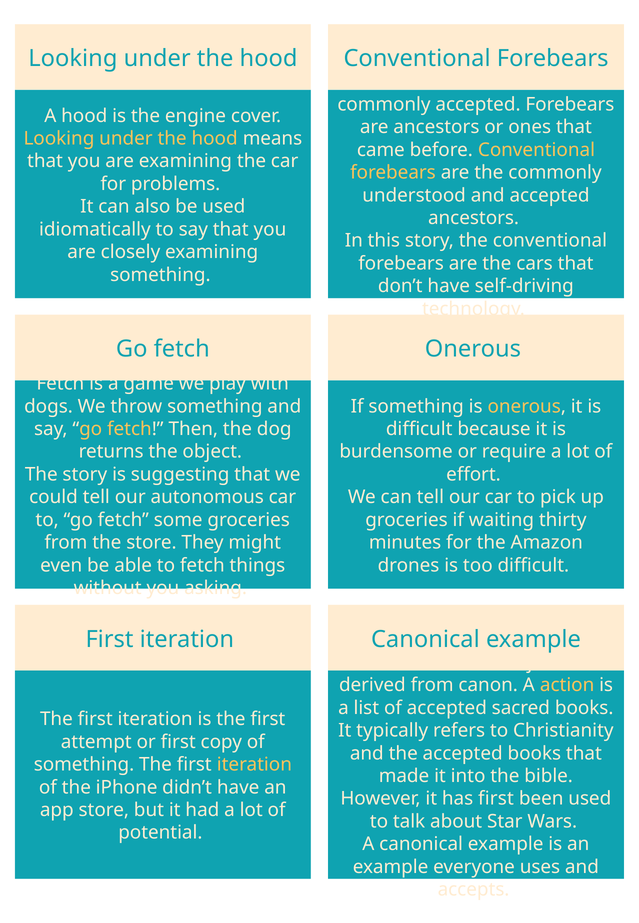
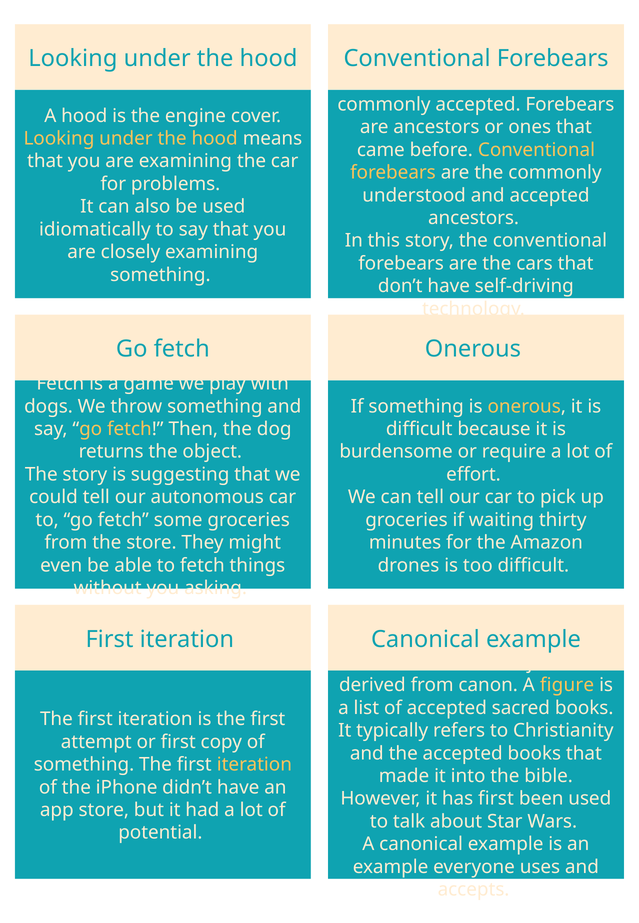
action: action -> figure
